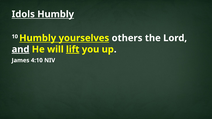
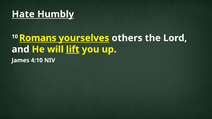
Idols: Idols -> Hate
10 Humbly: Humbly -> Romans
and underline: present -> none
